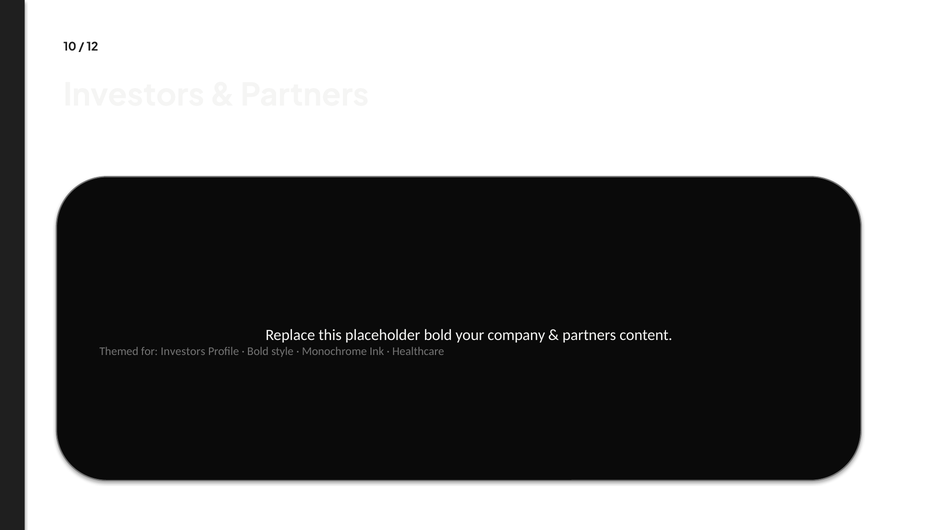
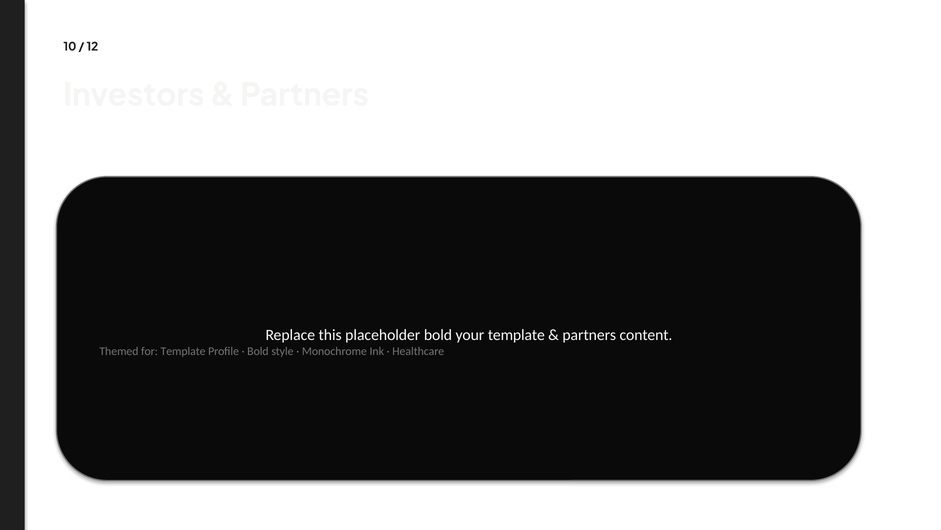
your company: company -> template
for Investors: Investors -> Template
